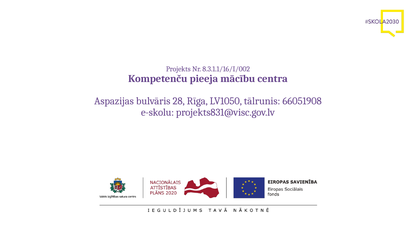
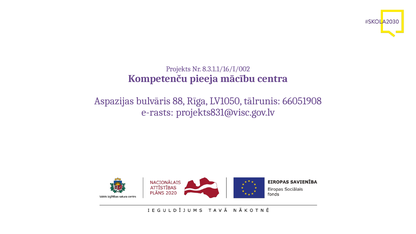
28: 28 -> 88
e-skolu: e-skolu -> e-rasts
